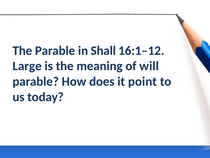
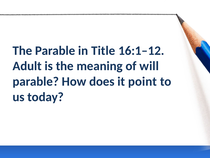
Shall: Shall -> Title
Large: Large -> Adult
